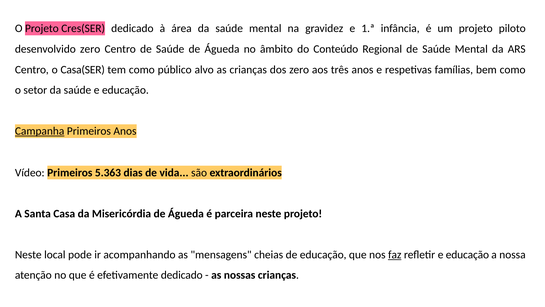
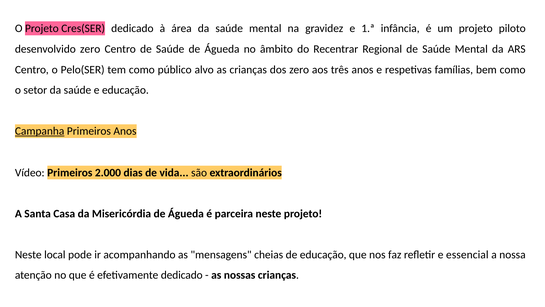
Conteúdo: Conteúdo -> Recentrar
Casa(SER: Casa(SER -> Pelo(SER
5.363: 5.363 -> 2.000
faz underline: present -> none
refletir e educação: educação -> essencial
